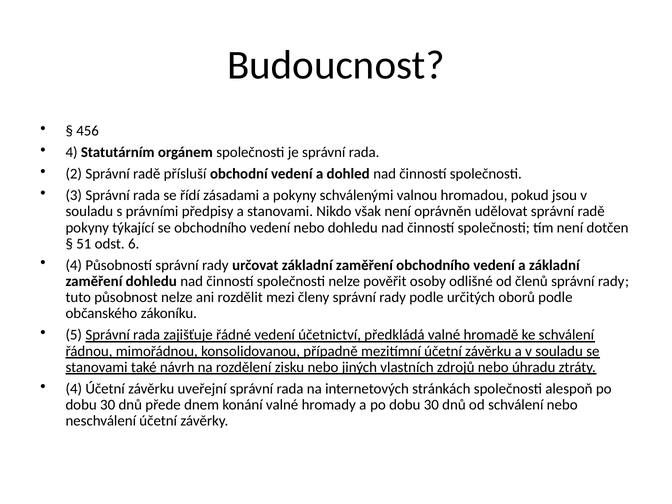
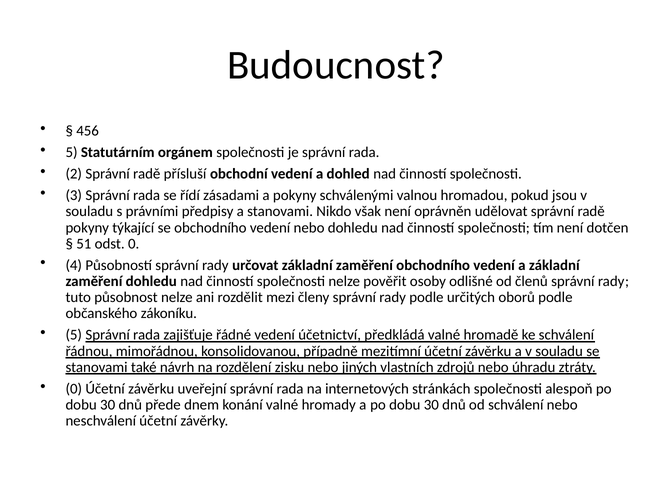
4 at (72, 152): 4 -> 5
odst 6: 6 -> 0
4 at (74, 389): 4 -> 0
